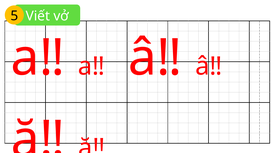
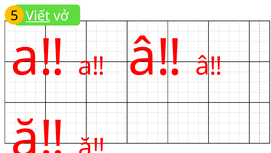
Viết underline: none -> present
